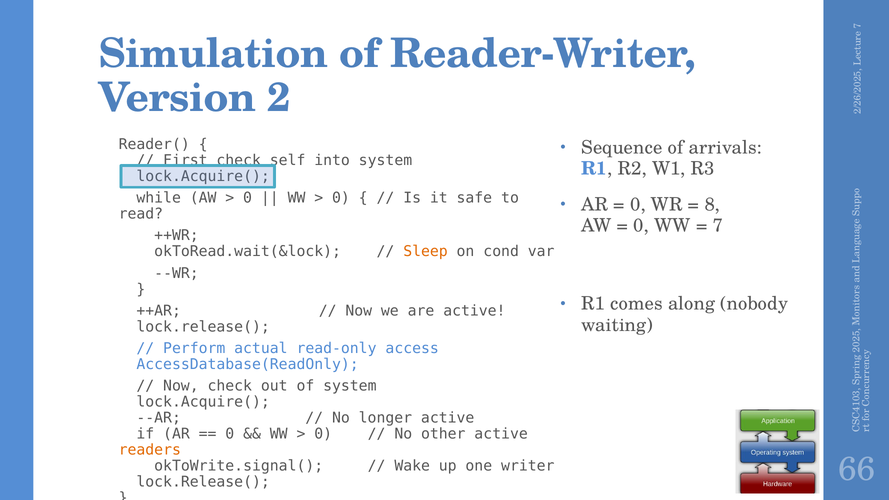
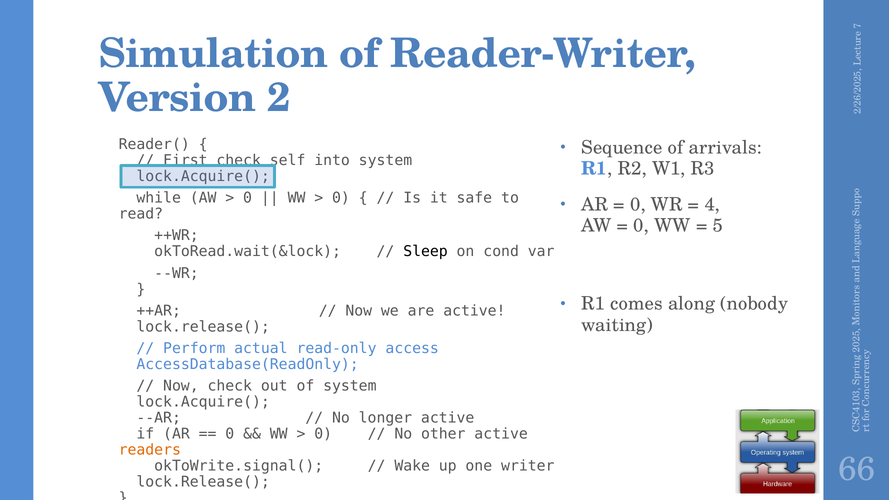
8 at (712, 205): 8 -> 4
7 at (718, 226): 7 -> 5
Sleep colour: orange -> black
